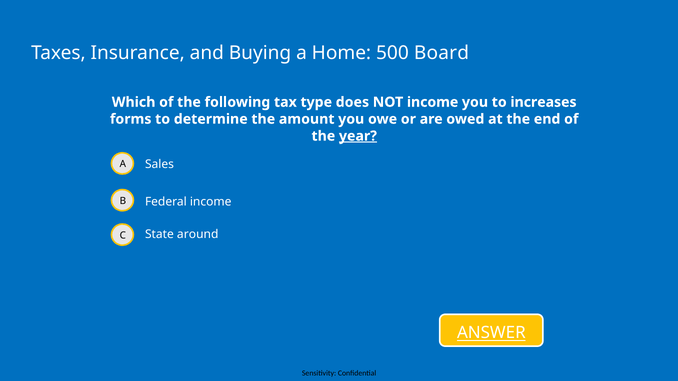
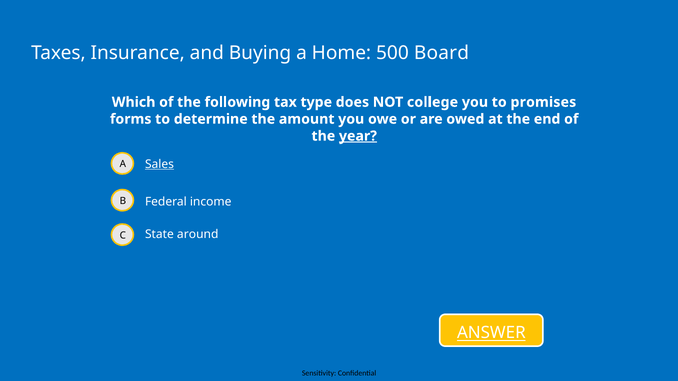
NOT income: income -> college
increases: increases -> promises
Sales underline: none -> present
